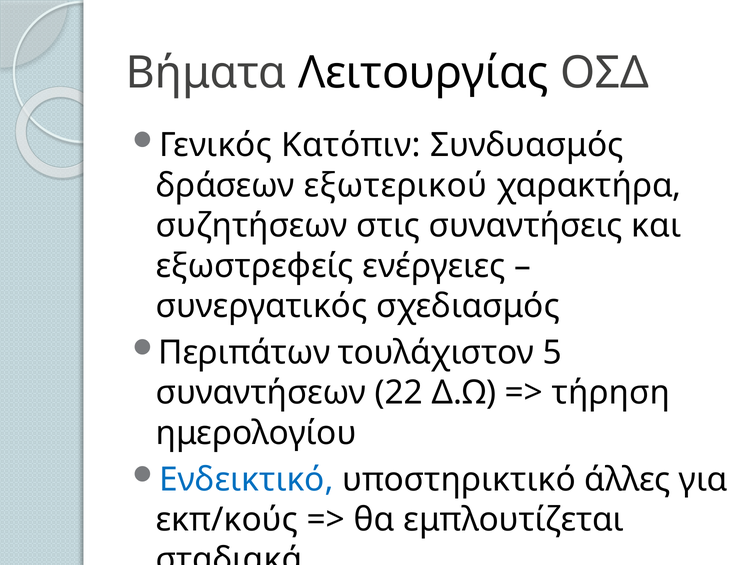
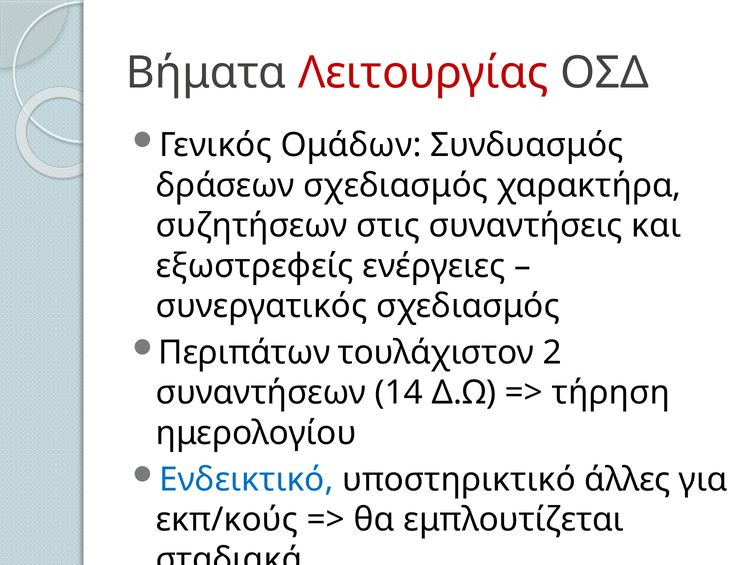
Λειτουργίας colour: black -> red
Κατόπιν: Κατόπιν -> Ομάδων
δράσεων εξωτερικού: εξωτερικού -> σχεδιασμός
5: 5 -> 2
22: 22 -> 14
